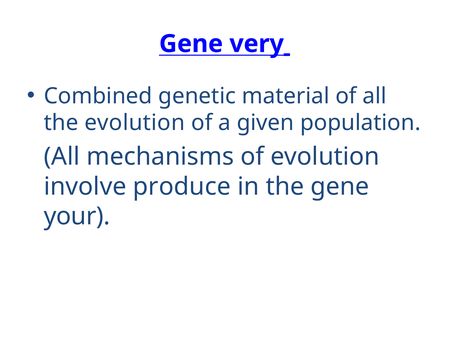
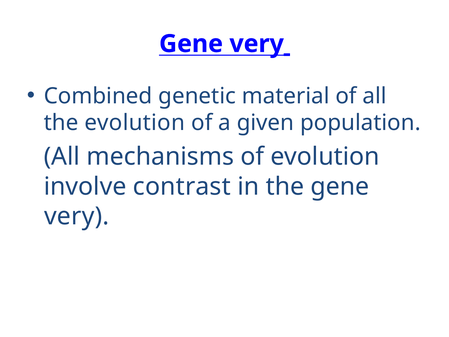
produce: produce -> contrast
your at (77, 216): your -> very
